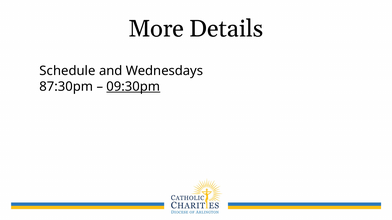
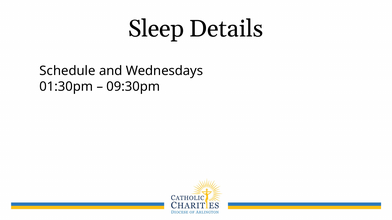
More: More -> Sleep
87:30pm: 87:30pm -> 01:30pm
09:30pm underline: present -> none
